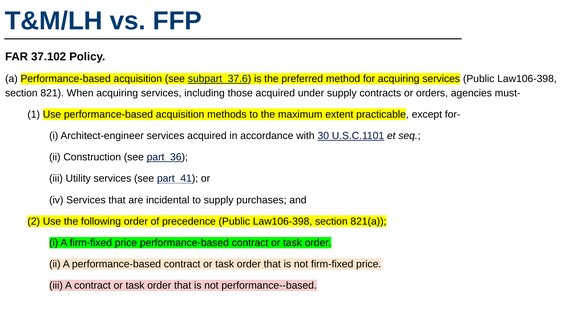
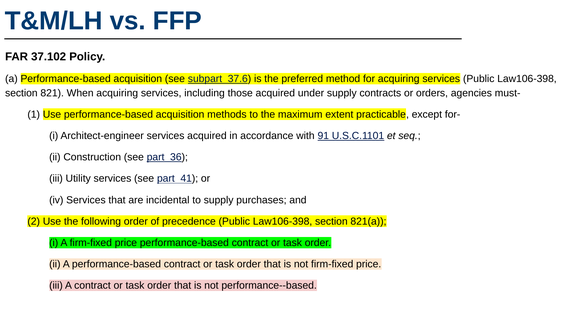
30: 30 -> 91
